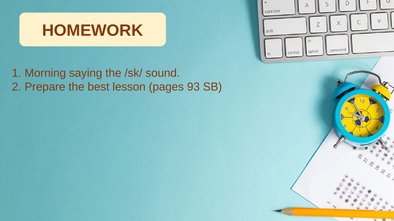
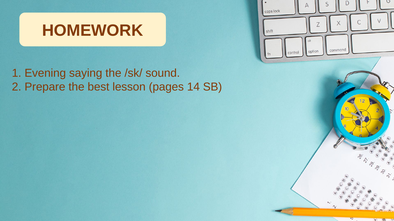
Morning: Morning -> Evening
93: 93 -> 14
